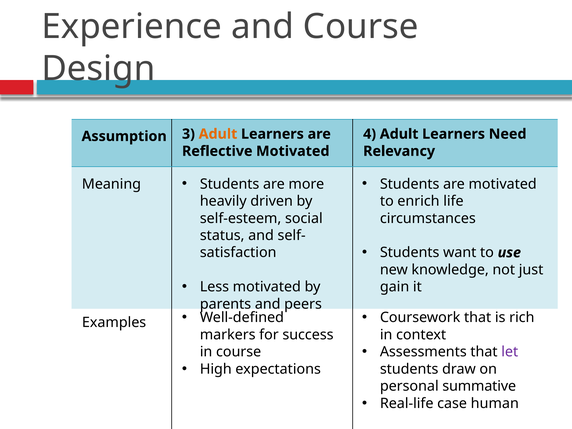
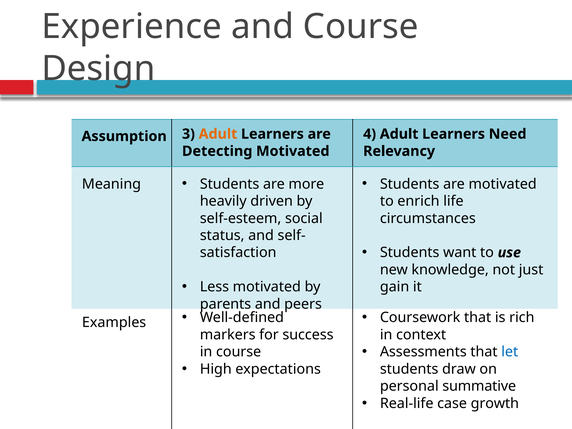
Reflective: Reflective -> Detecting
let colour: purple -> blue
human: human -> growth
